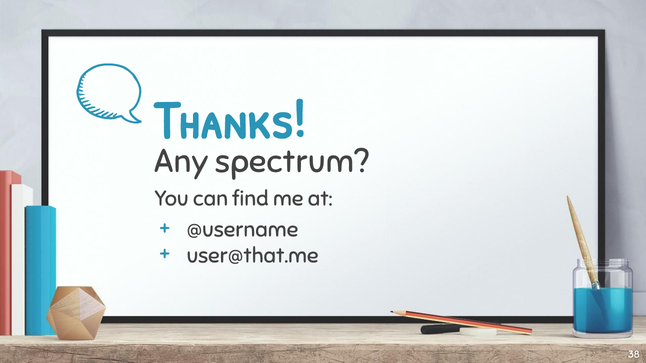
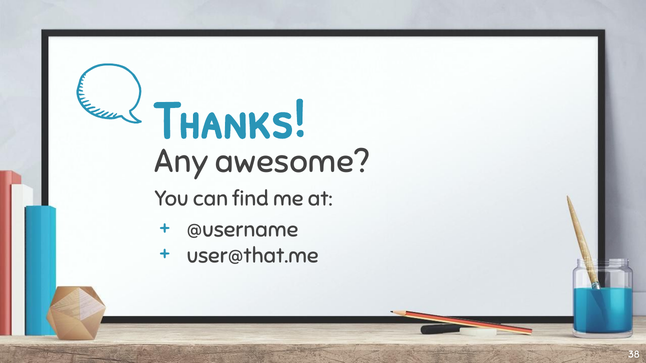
spectrum: spectrum -> awesome
